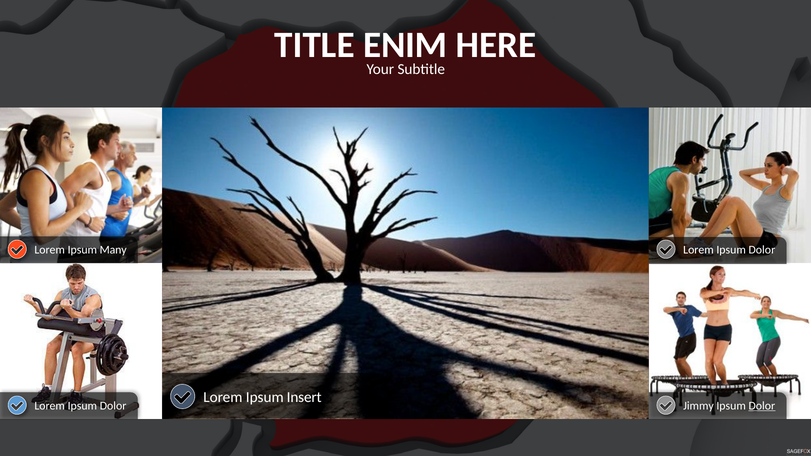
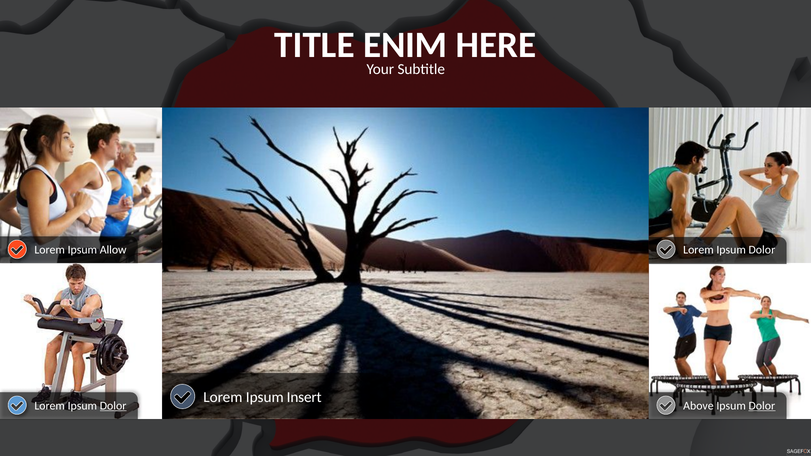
Many: Many -> Allow
Dolor at (113, 406) underline: none -> present
Jimmy: Jimmy -> Above
